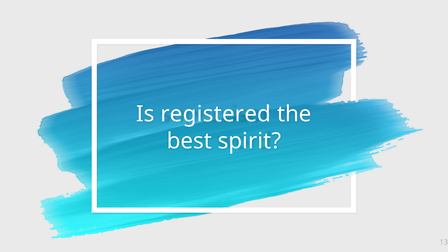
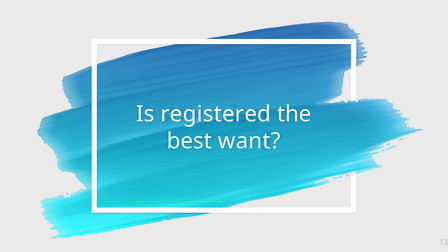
spirit: spirit -> want
